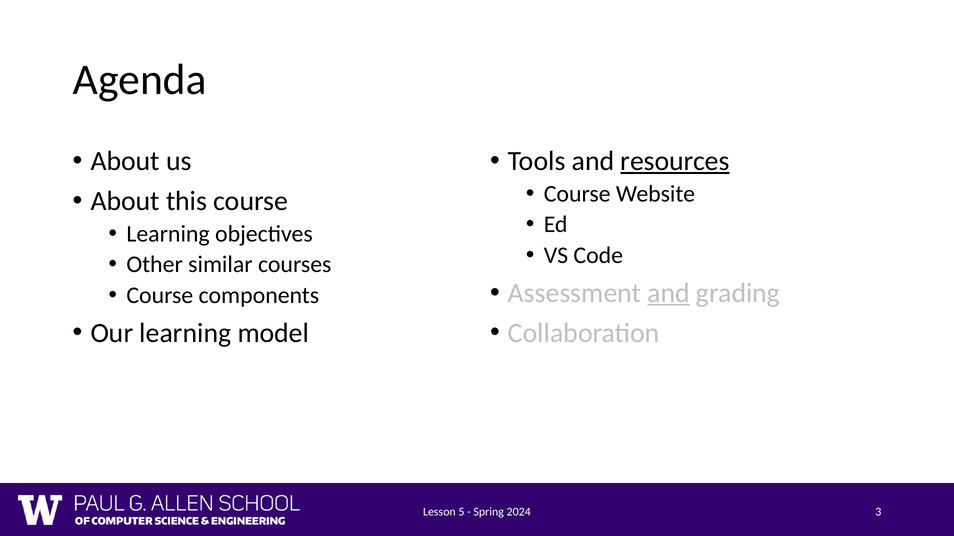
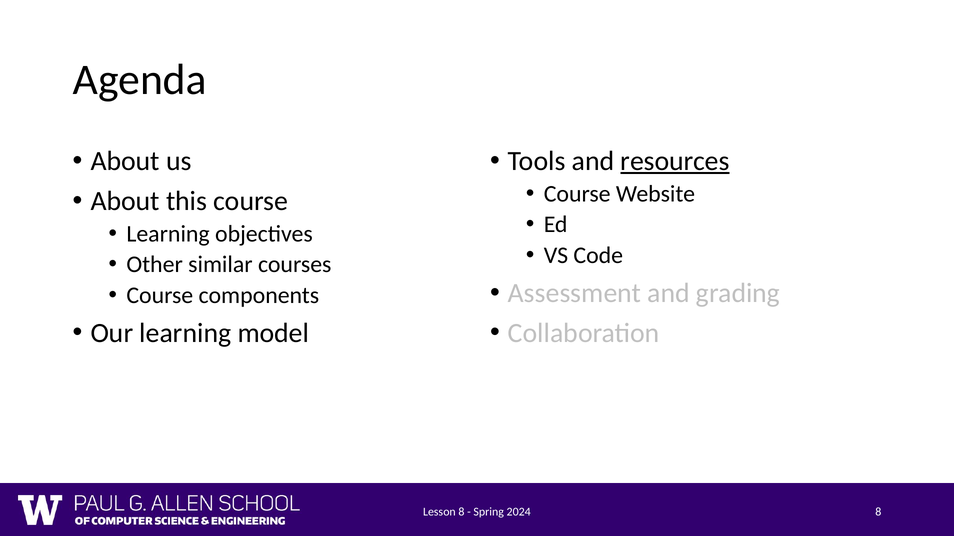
and at (669, 293) underline: present -> none
Lesson 5: 5 -> 8
2024 3: 3 -> 8
